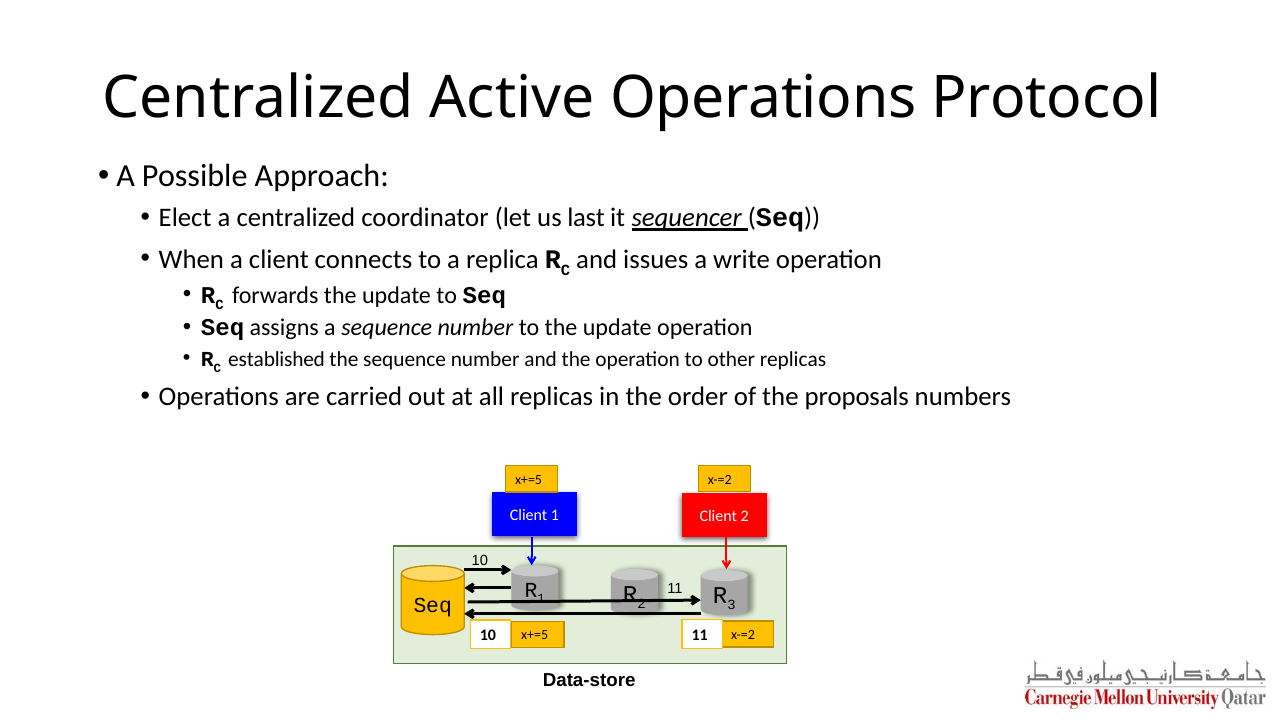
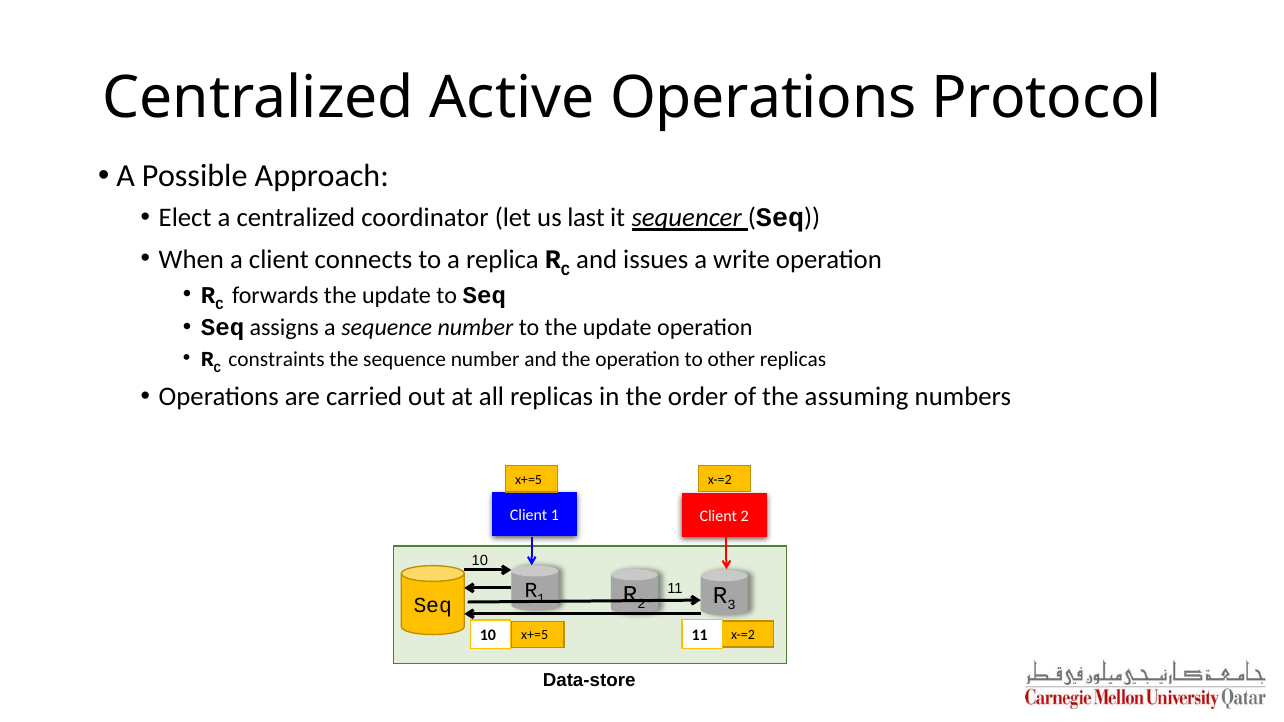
established: established -> constraints
proposals: proposals -> assuming
